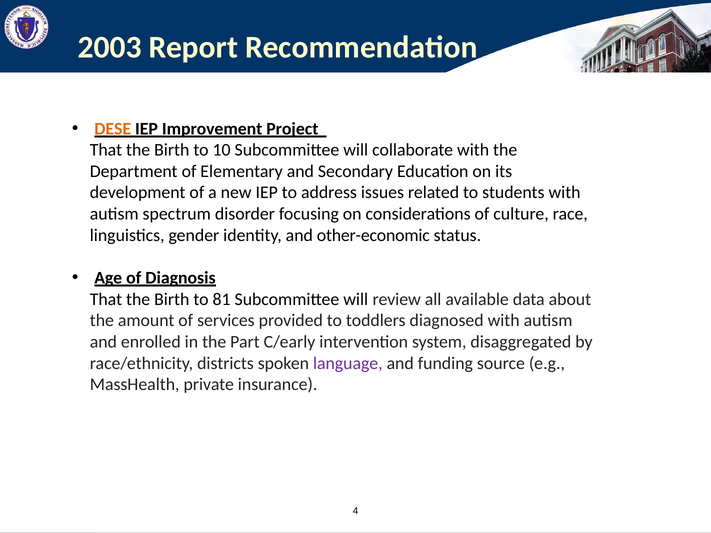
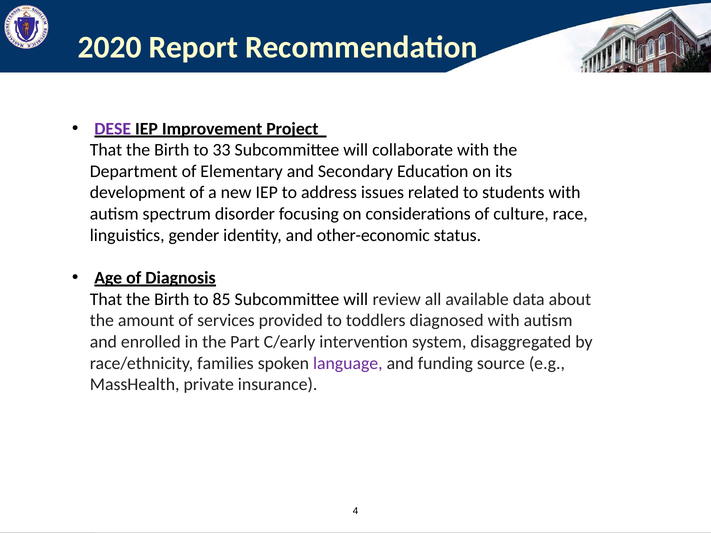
2003: 2003 -> 2020
DESE colour: orange -> purple
10: 10 -> 33
81: 81 -> 85
districts: districts -> families
